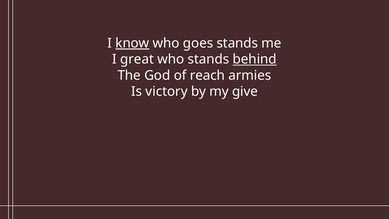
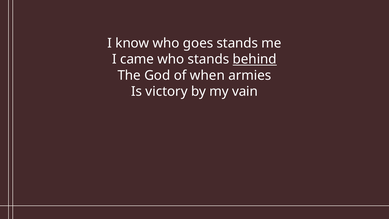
know underline: present -> none
great: great -> came
reach: reach -> when
give: give -> vain
